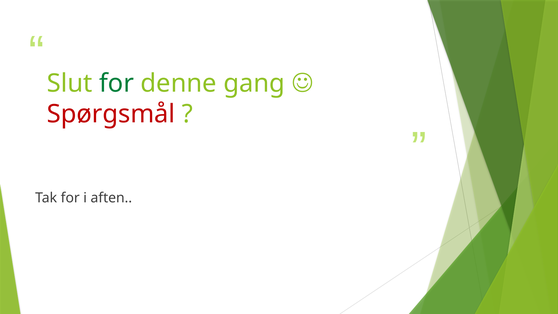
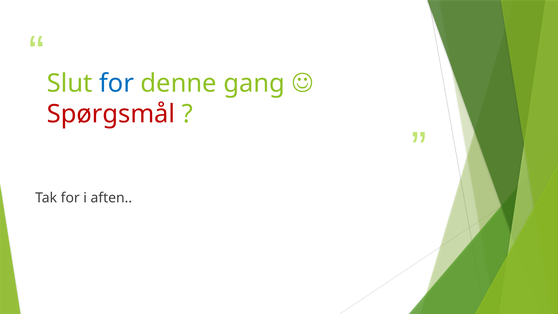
for at (117, 83) colour: green -> blue
